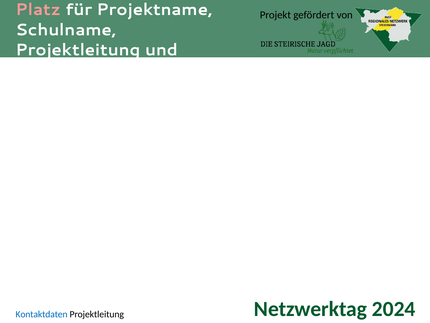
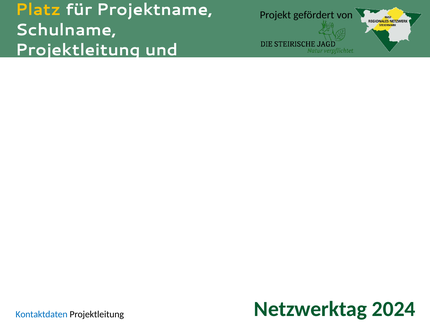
Platz colour: pink -> yellow
